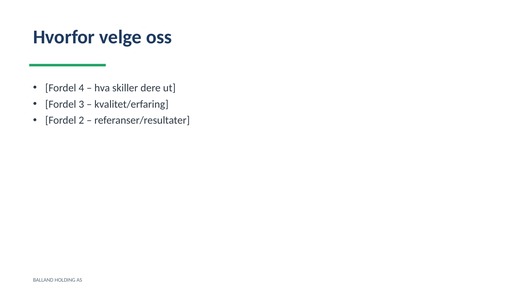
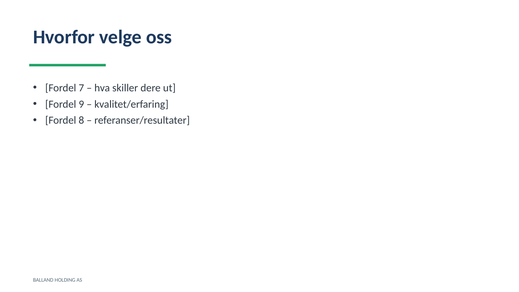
4: 4 -> 7
3: 3 -> 9
2: 2 -> 8
